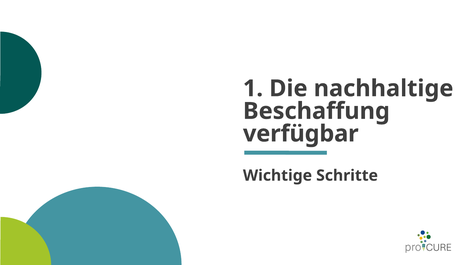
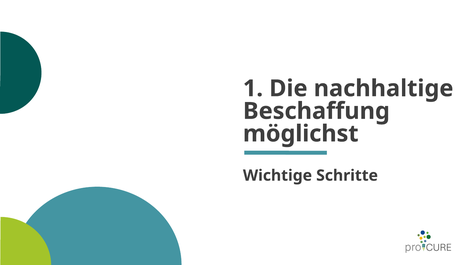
verfügbar: verfügbar -> möglichst
